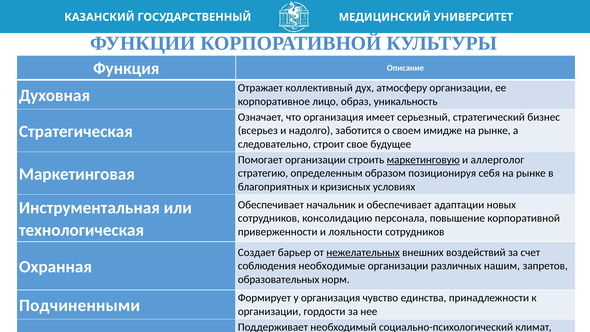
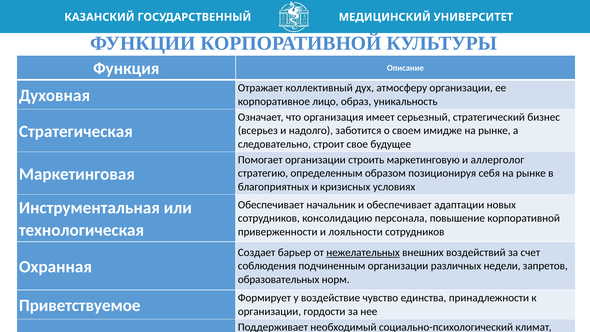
маркетинговую underline: present -> none
необходимые: необходимые -> подчиненным
нашим: нашим -> недели
Подчиненными: Подчиненными -> Приветствуемое
у организация: организация -> воздействие
